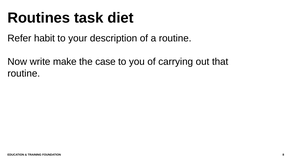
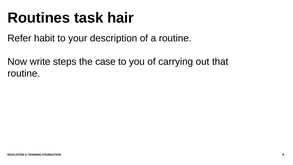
diet: diet -> hair
make: make -> steps
